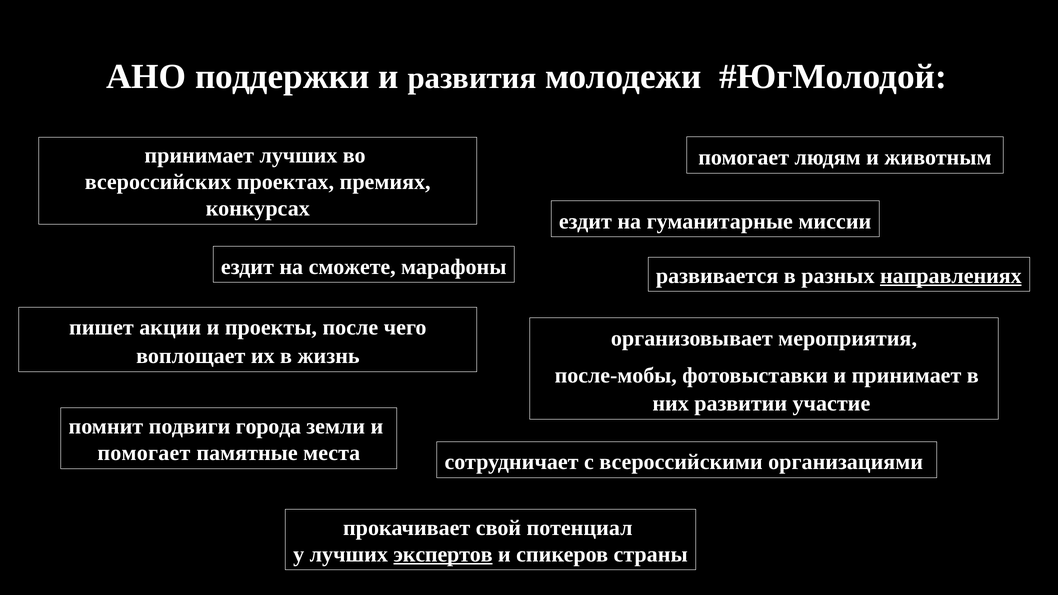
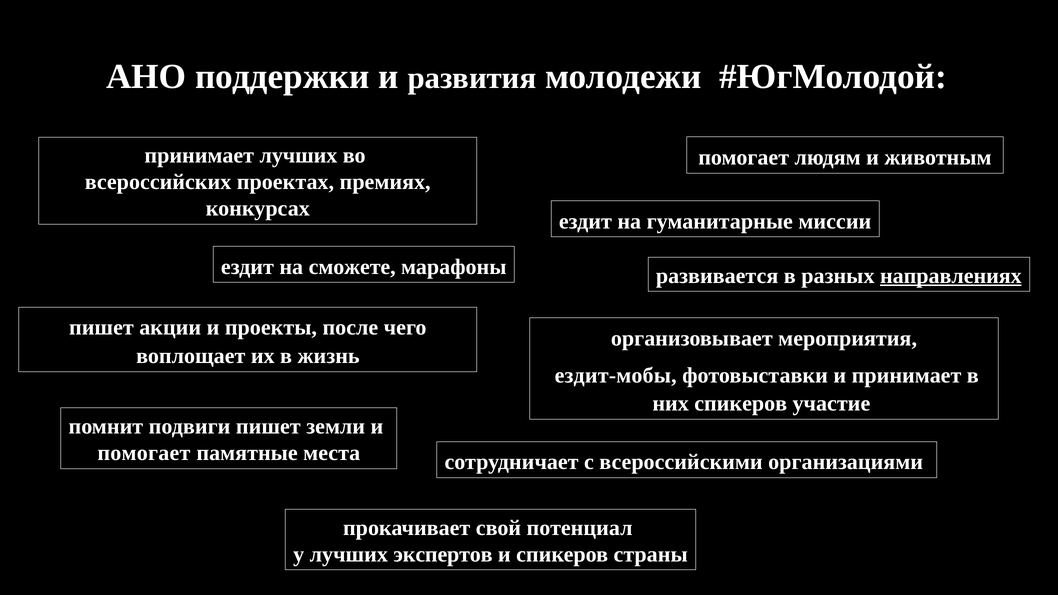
после-мобы: после-мобы -> ездит-мобы
них развитии: развитии -> спикеров
подвиги города: города -> пишет
экспертов underline: present -> none
